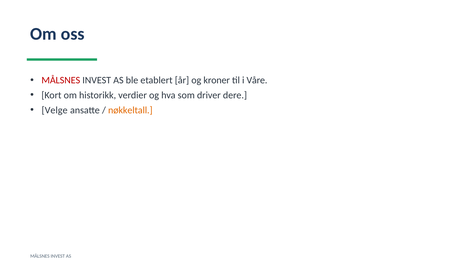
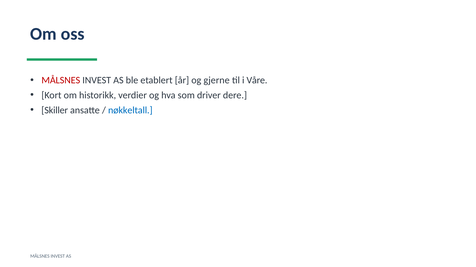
kroner: kroner -> gjerne
Velge: Velge -> Skiller
nøkkeltall colour: orange -> blue
